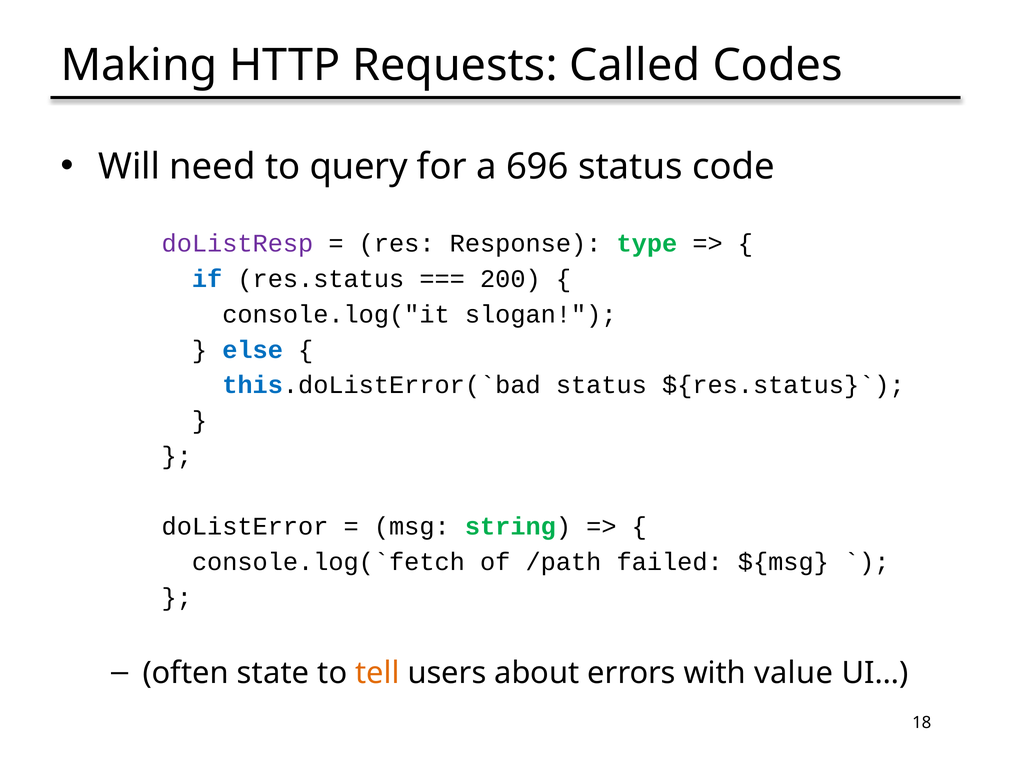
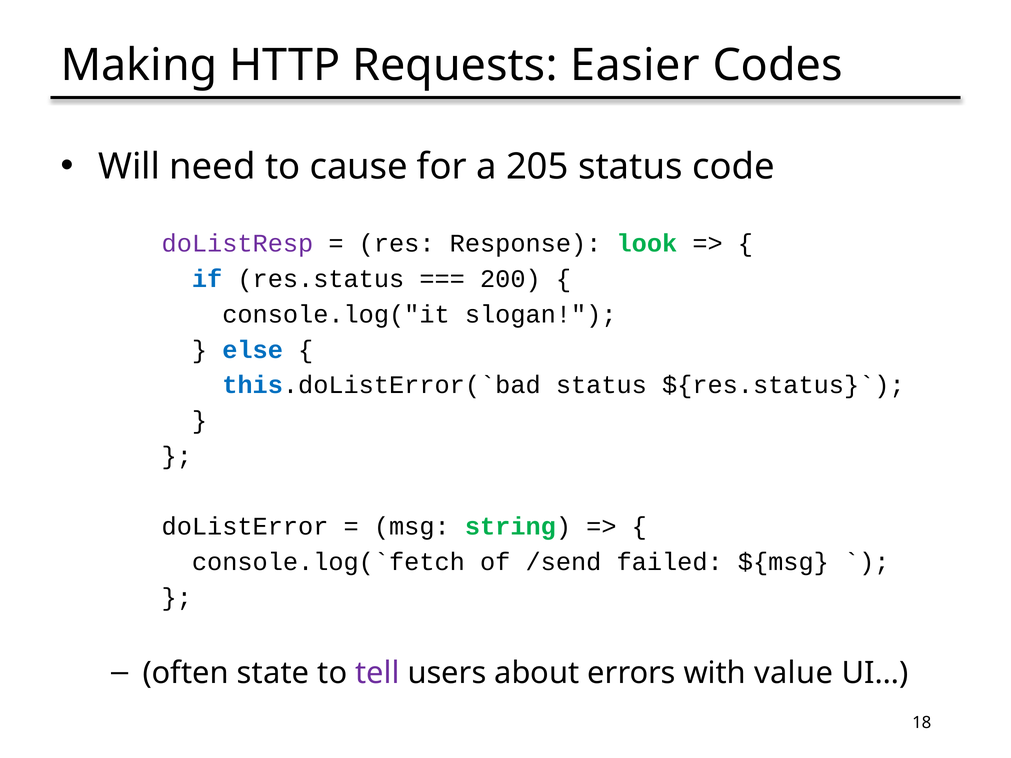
Called: Called -> Easier
query: query -> cause
696: 696 -> 205
type: type -> look
/path: /path -> /send
tell colour: orange -> purple
